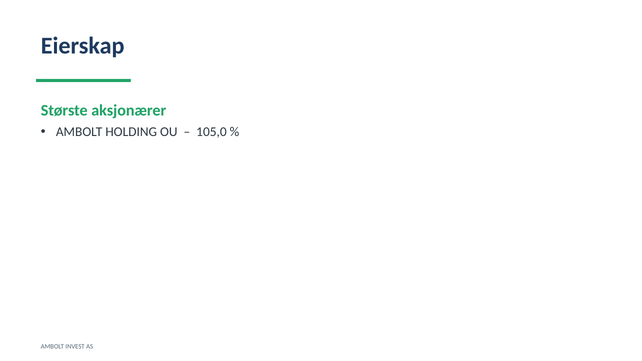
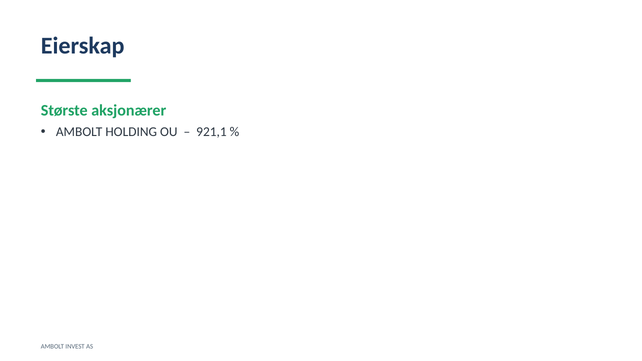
105,0: 105,0 -> 921,1
